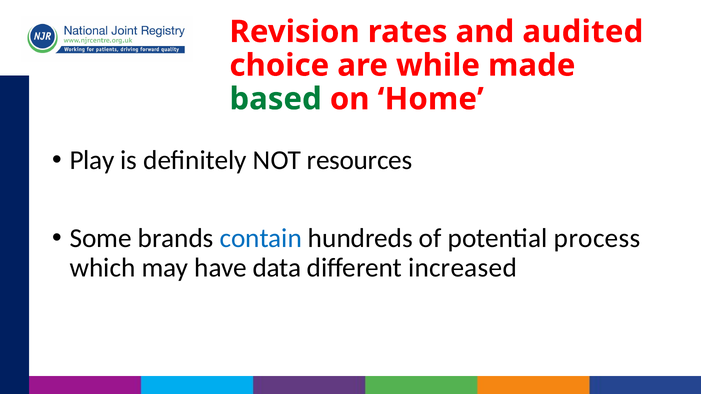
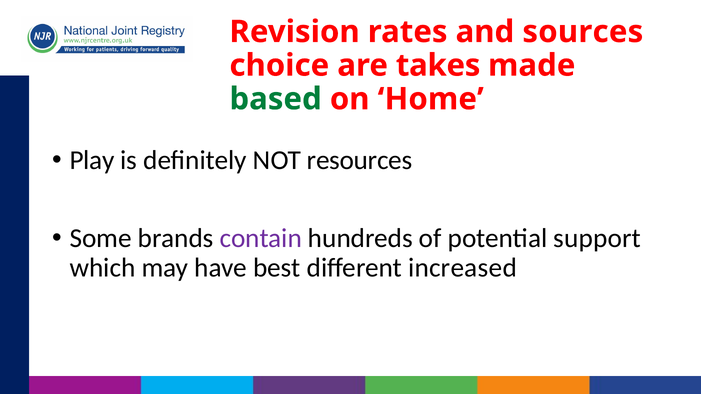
audited: audited -> sources
while: while -> takes
contain colour: blue -> purple
process: process -> support
data: data -> best
